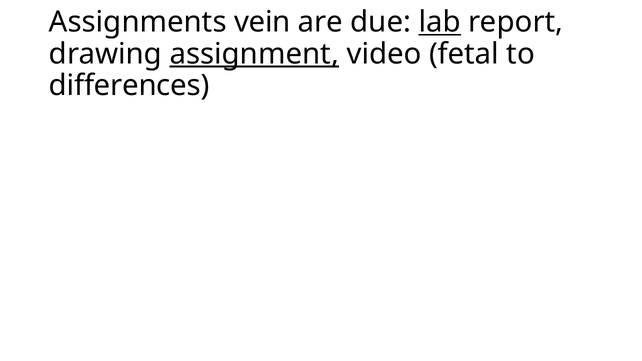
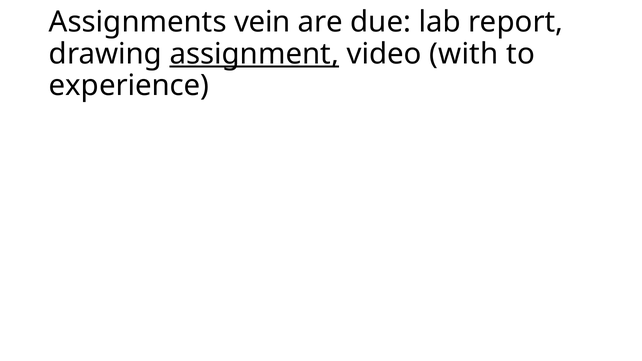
lab underline: present -> none
fetal: fetal -> with
differences: differences -> experience
